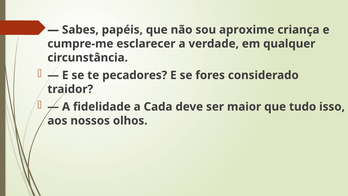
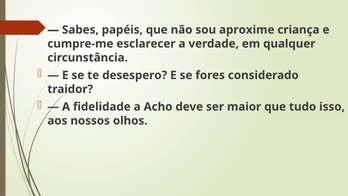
pecadores: pecadores -> desespero
Cada: Cada -> Acho
